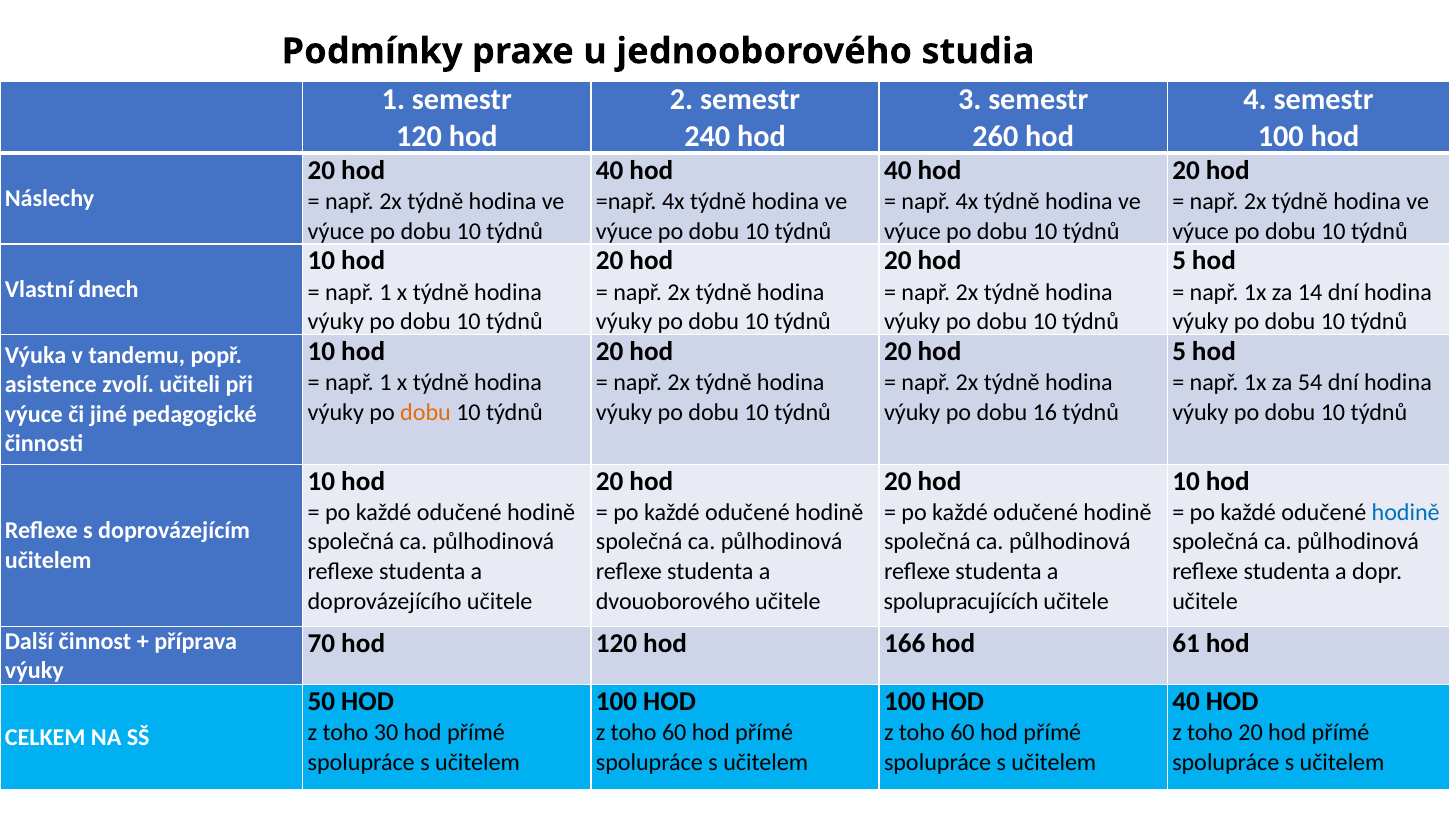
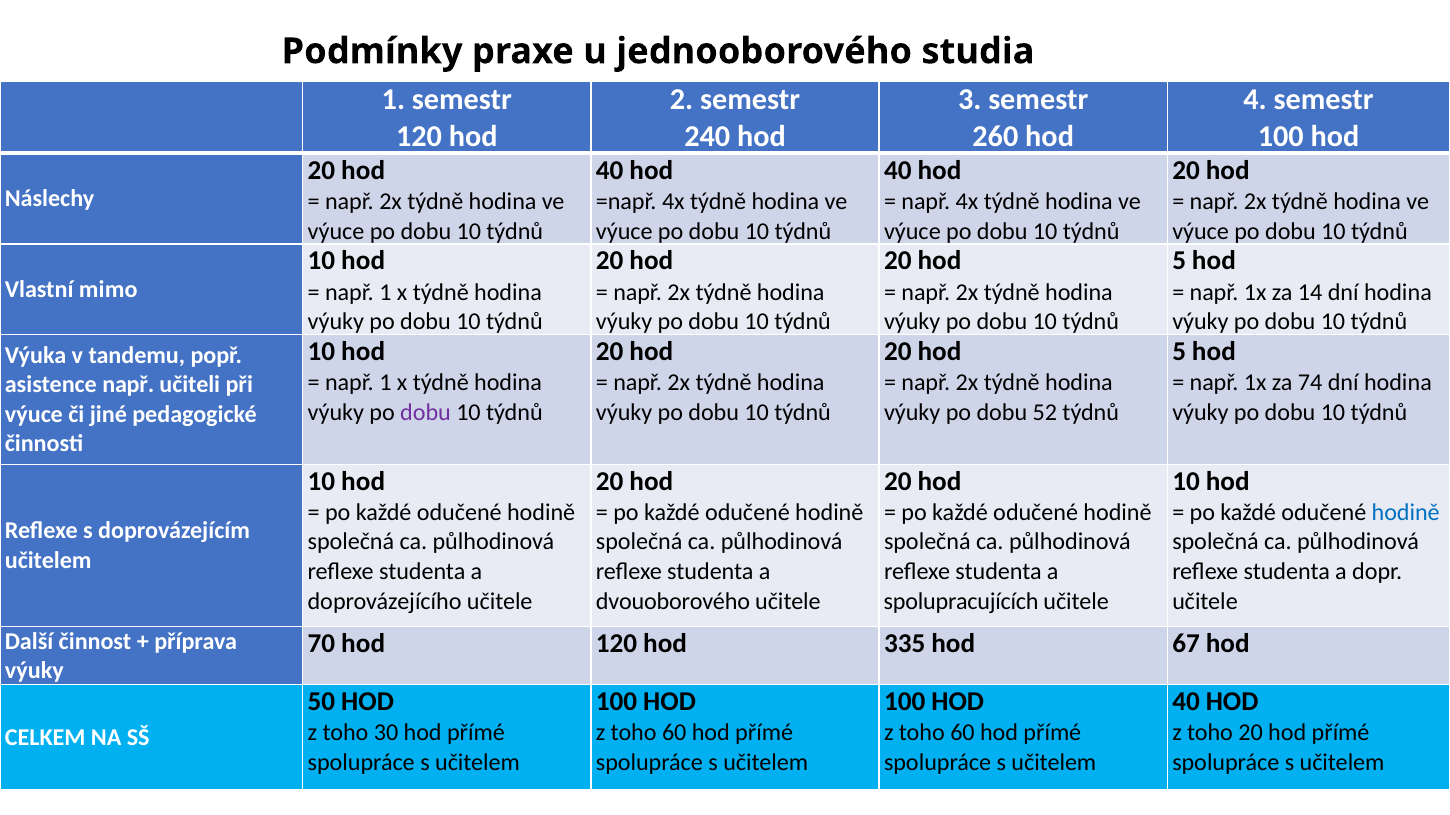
dnech: dnech -> mimo
54: 54 -> 74
asistence zvolí: zvolí -> např
dobu at (426, 413) colour: orange -> purple
16: 16 -> 52
166: 166 -> 335
61: 61 -> 67
